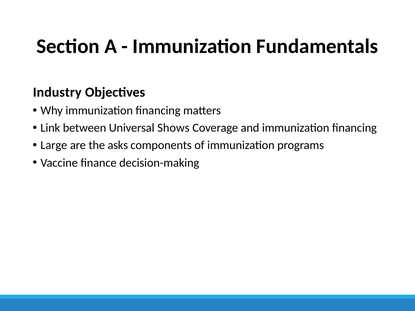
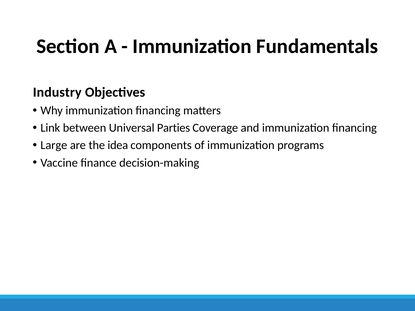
Shows: Shows -> Parties
asks: asks -> idea
